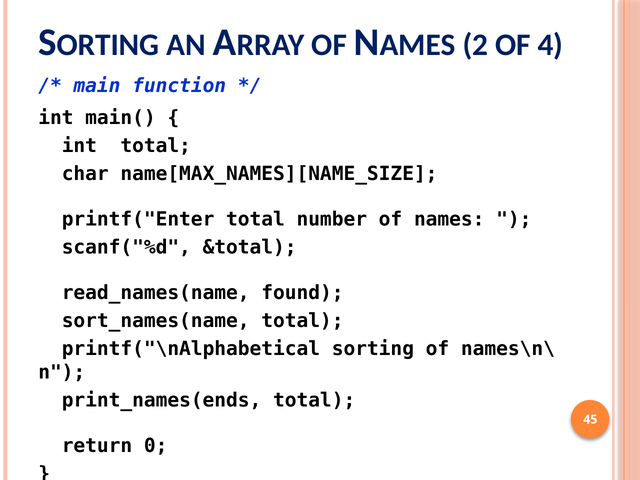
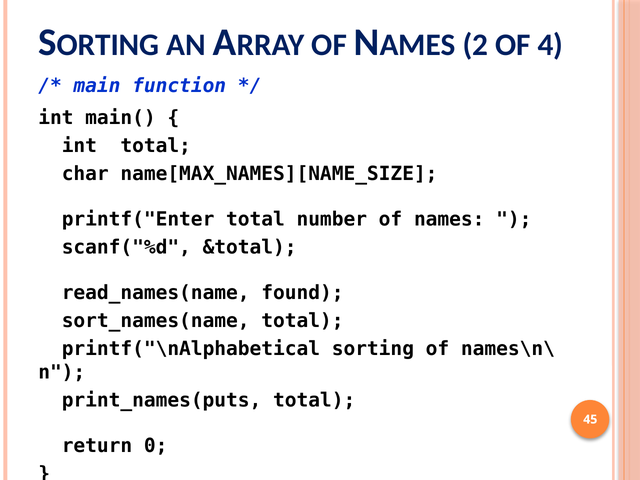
print_names(ends: print_names(ends -> print_names(puts
